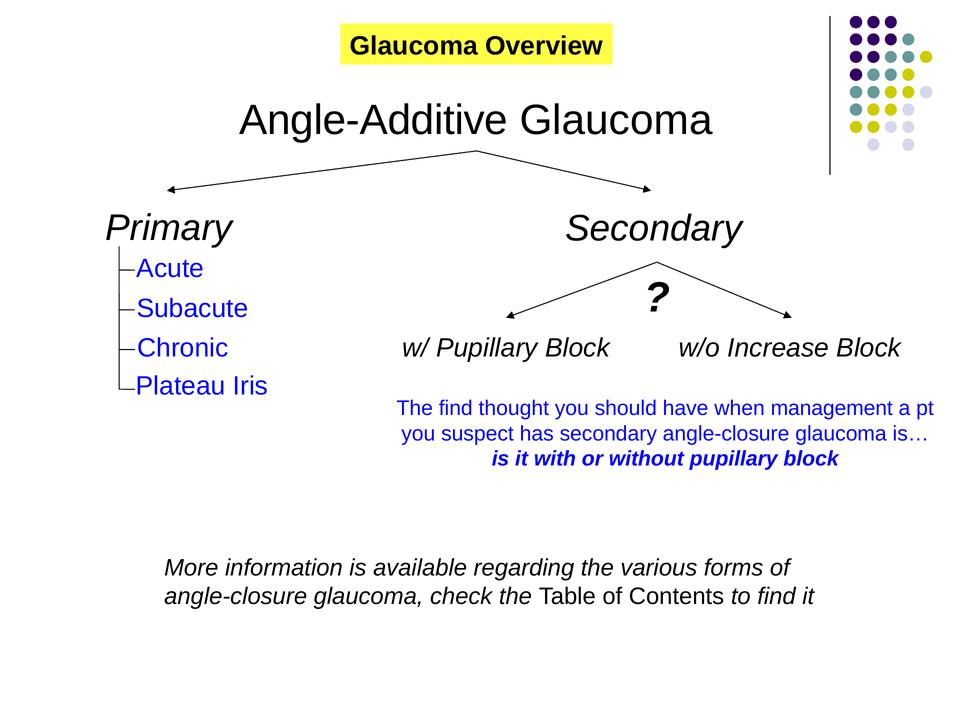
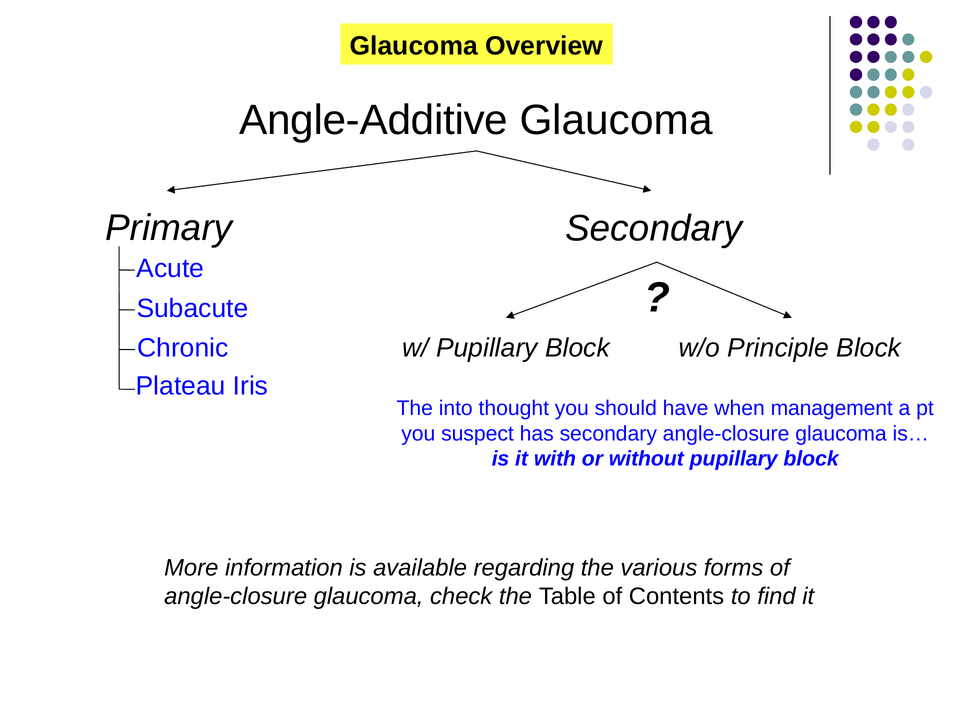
Increase: Increase -> Principle
The find: find -> into
